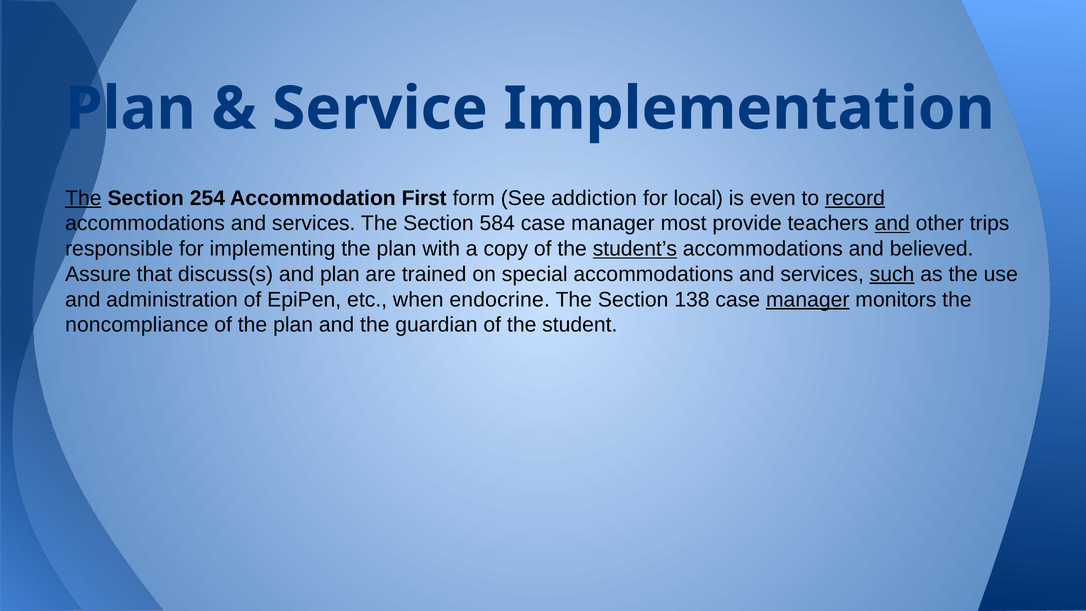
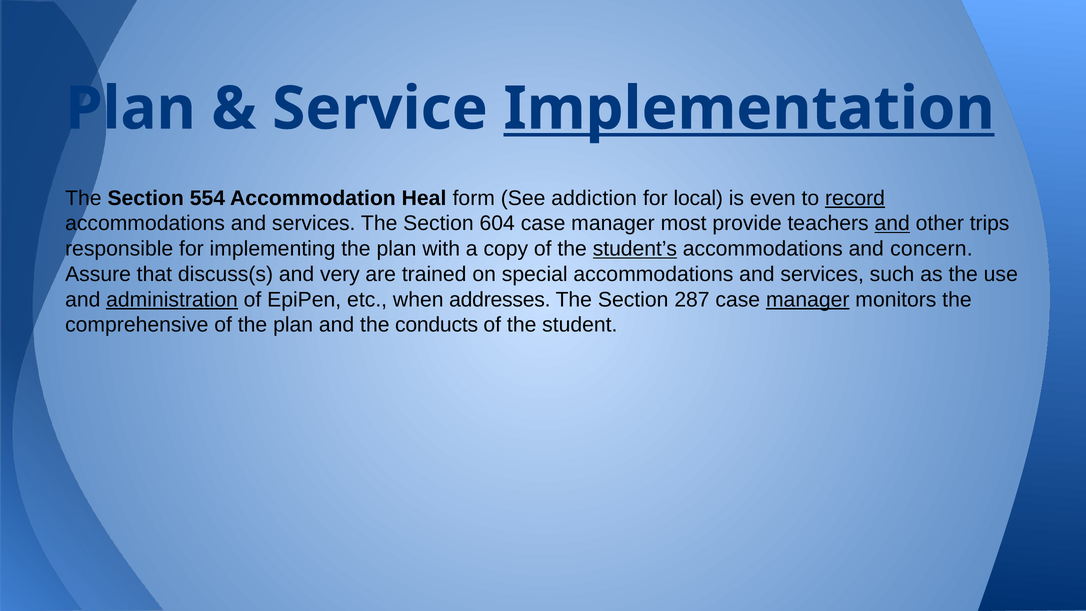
Implementation underline: none -> present
The at (83, 198) underline: present -> none
254: 254 -> 554
First: First -> Heal
584: 584 -> 604
believed: believed -> concern
and plan: plan -> very
such underline: present -> none
administration underline: none -> present
endocrine: endocrine -> addresses
138: 138 -> 287
noncompliance: noncompliance -> comprehensive
guardian: guardian -> conducts
